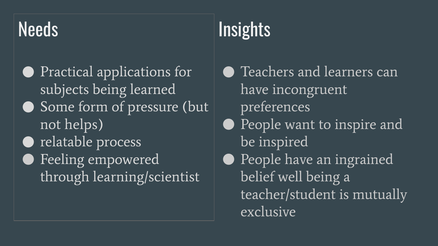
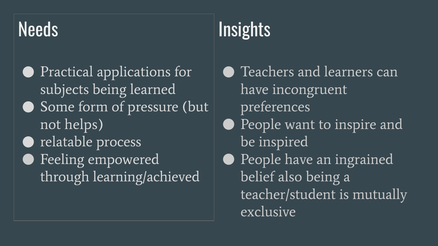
learning/scientist: learning/scientist -> learning/achieved
well: well -> also
